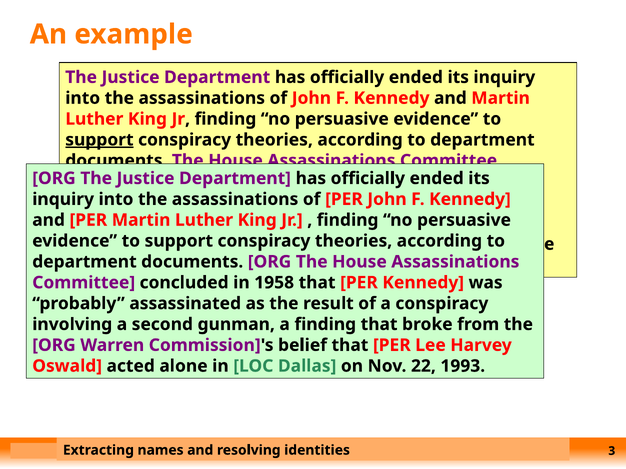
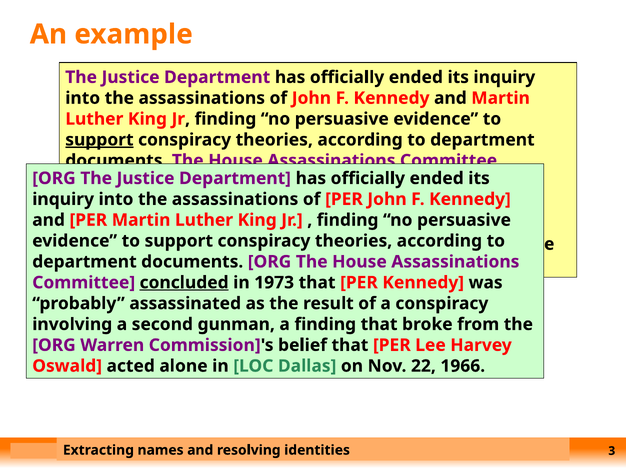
concluded at (184, 283) underline: none -> present
1958: 1958 -> 1973
1993: 1993 -> 1966
